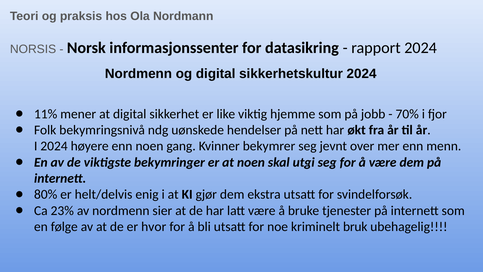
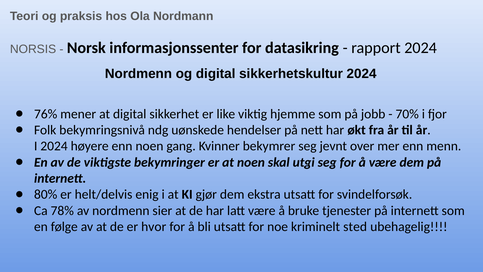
11%: 11% -> 76%
23%: 23% -> 78%
bruk: bruk -> sted
